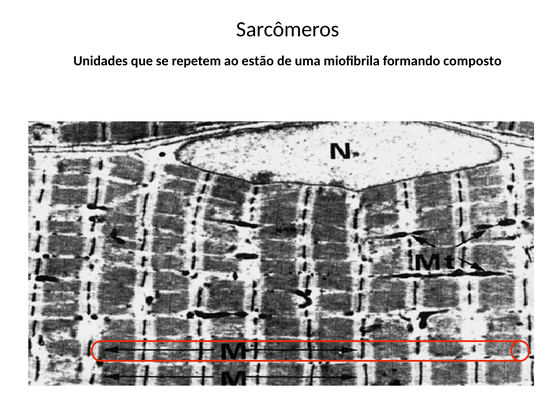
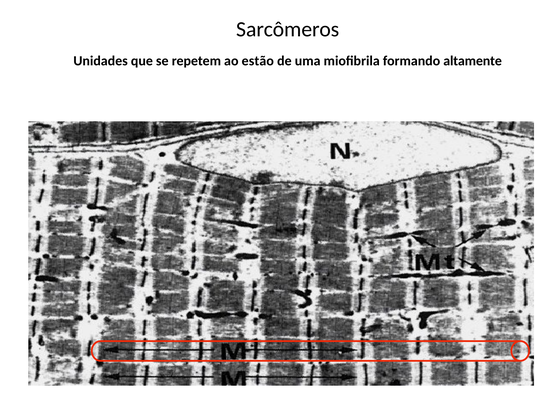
composto: composto -> altamente
